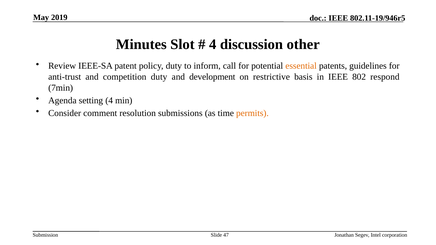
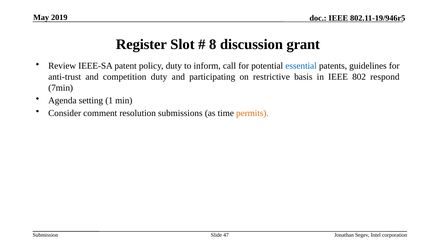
Minutes: Minutes -> Register
4 at (213, 45): 4 -> 8
other: other -> grant
essential colour: orange -> blue
development: development -> participating
setting 4: 4 -> 1
